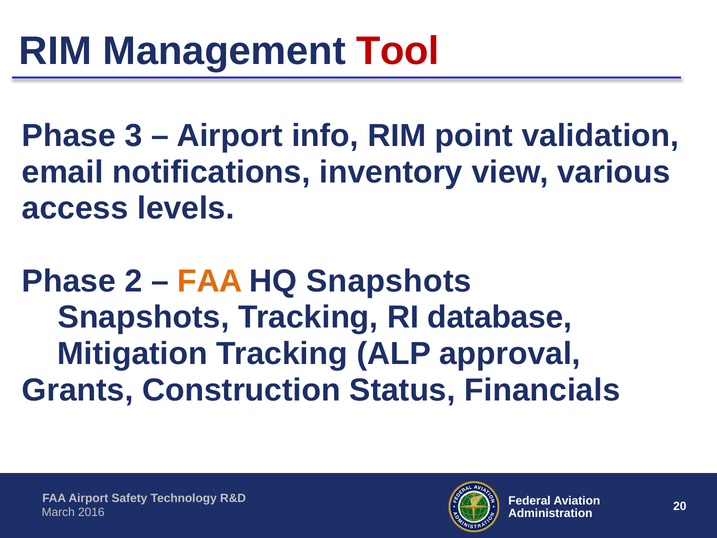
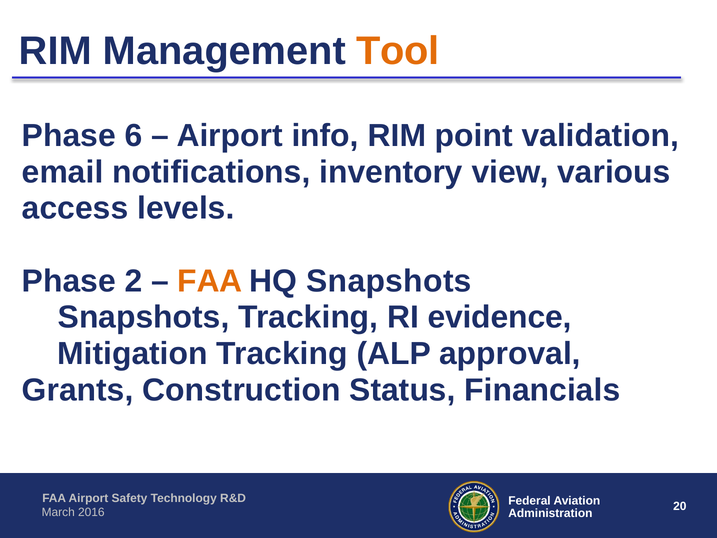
Tool colour: red -> orange
3: 3 -> 6
database: database -> evidence
